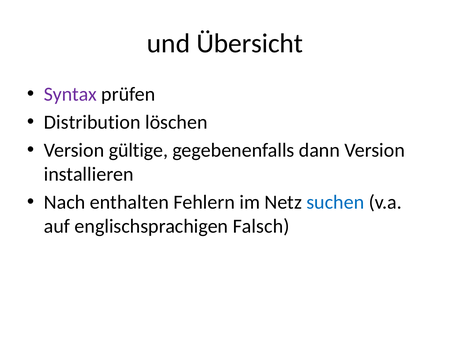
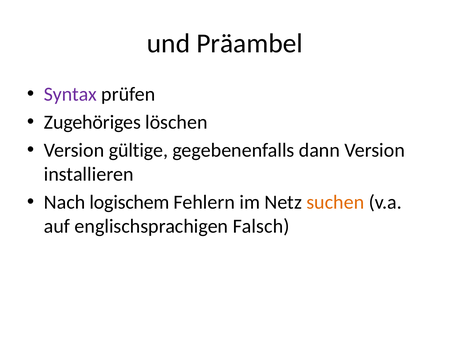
Übersicht: Übersicht -> Präambel
Distribution: Distribution -> Zugehöriges
enthalten: enthalten -> logischem
suchen colour: blue -> orange
